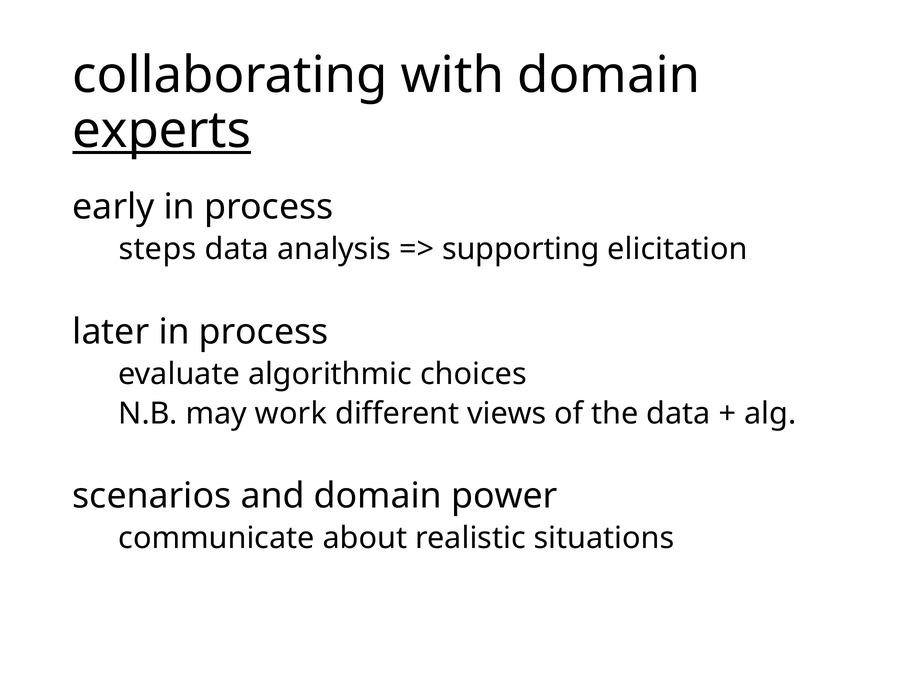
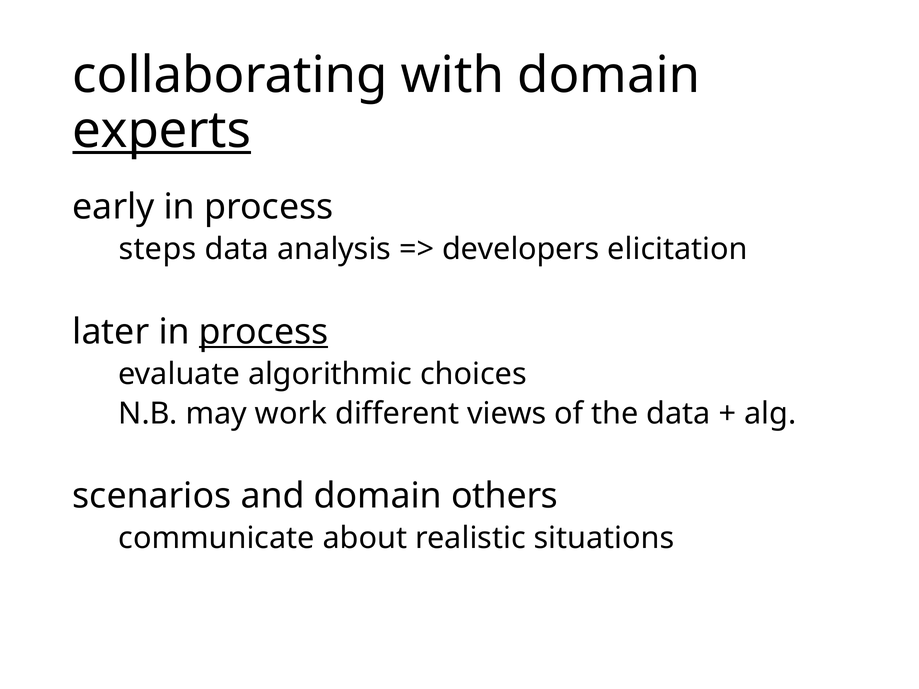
supporting: supporting -> developers
process at (264, 332) underline: none -> present
power: power -> others
